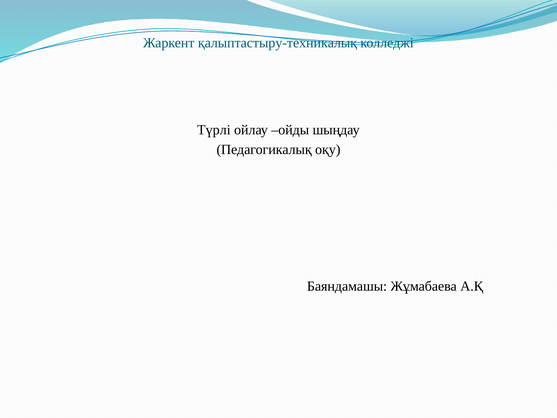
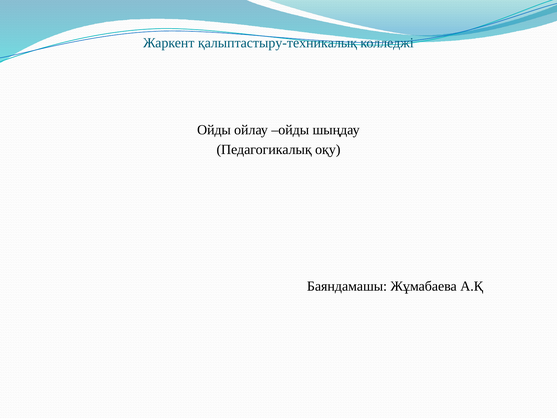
Түрлі at (214, 130): Түрлі -> Ойды
